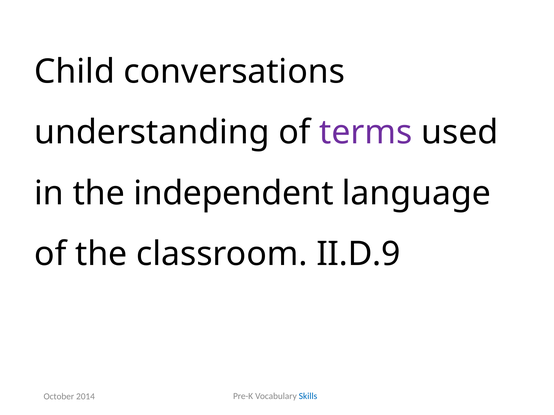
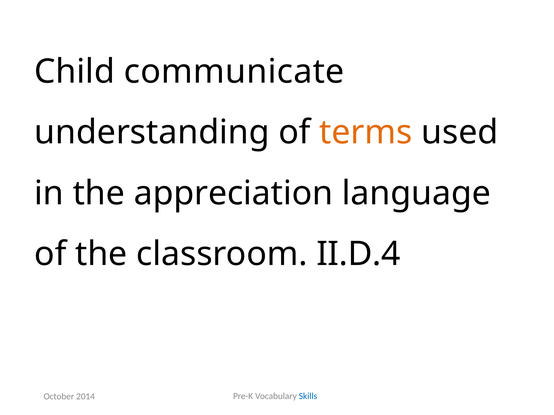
conversations: conversations -> communicate
terms colour: purple -> orange
independent: independent -> appreciation
II.D.9: II.D.9 -> II.D.4
